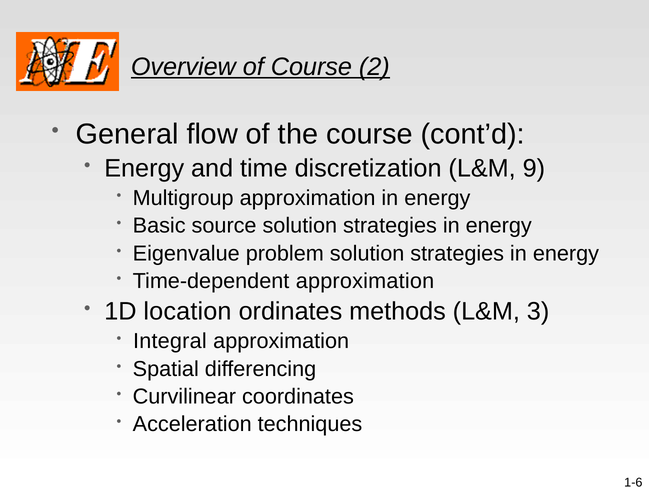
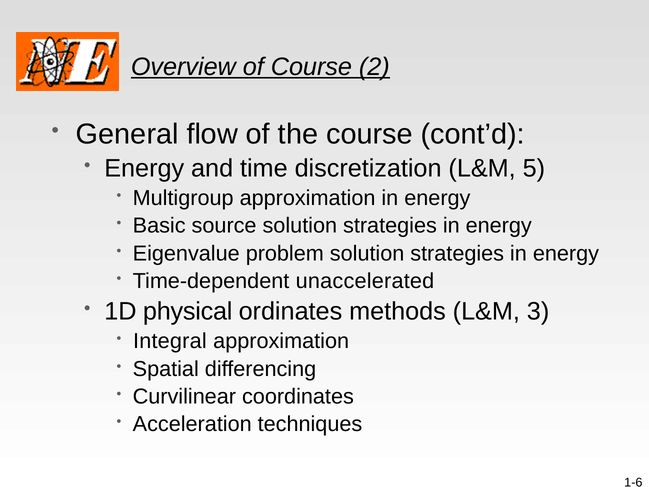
9: 9 -> 5
Time-dependent approximation: approximation -> unaccelerated
location: location -> physical
